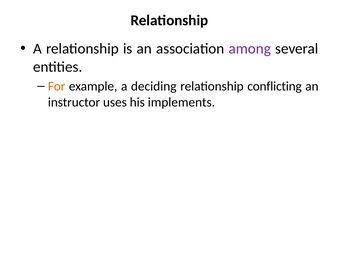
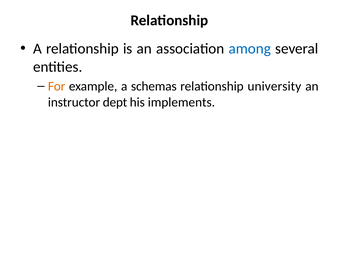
among colour: purple -> blue
deciding: deciding -> schemas
conflicting: conflicting -> university
uses: uses -> dept
